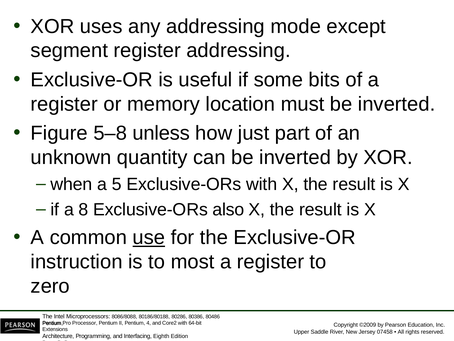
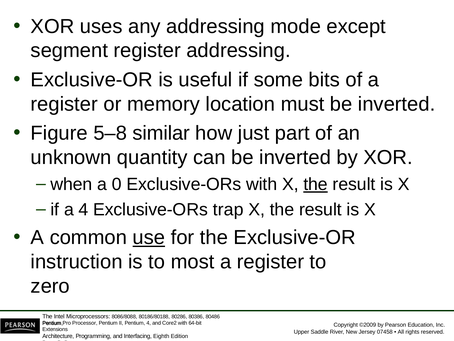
unless: unless -> similar
5: 5 -> 0
the at (316, 184) underline: none -> present
a 8: 8 -> 4
also: also -> trap
